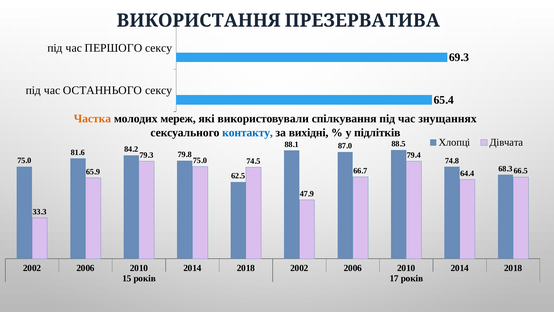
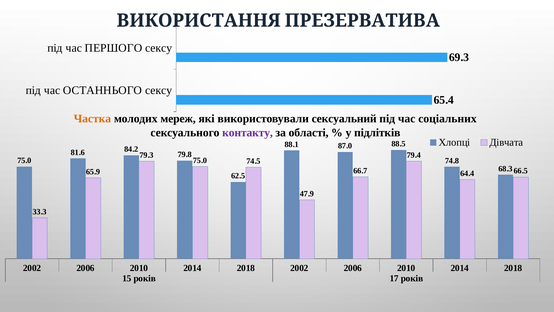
спілкування: спілкування -> сексуальний
знущаннях: знущаннях -> соціальних
контакту colour: blue -> purple
вихідні: вихідні -> області
